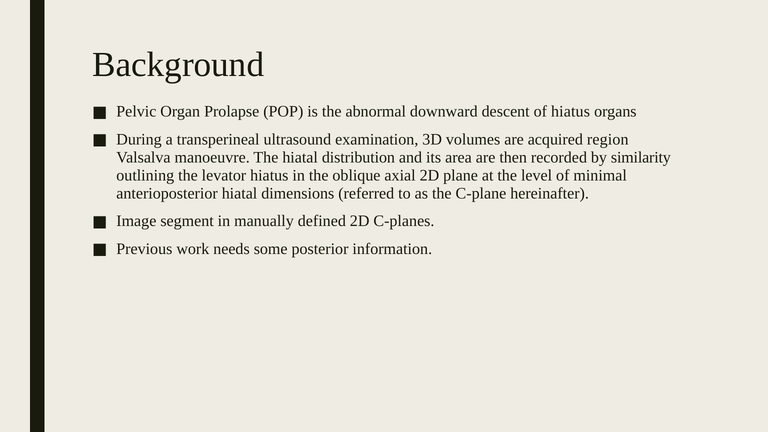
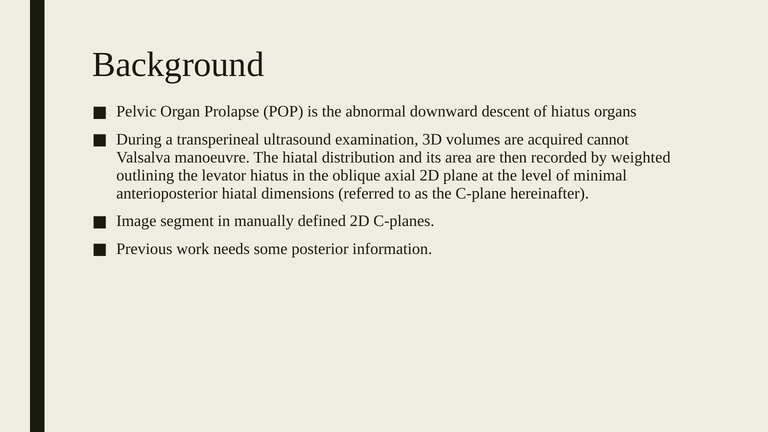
region: region -> cannot
similarity: similarity -> weighted
